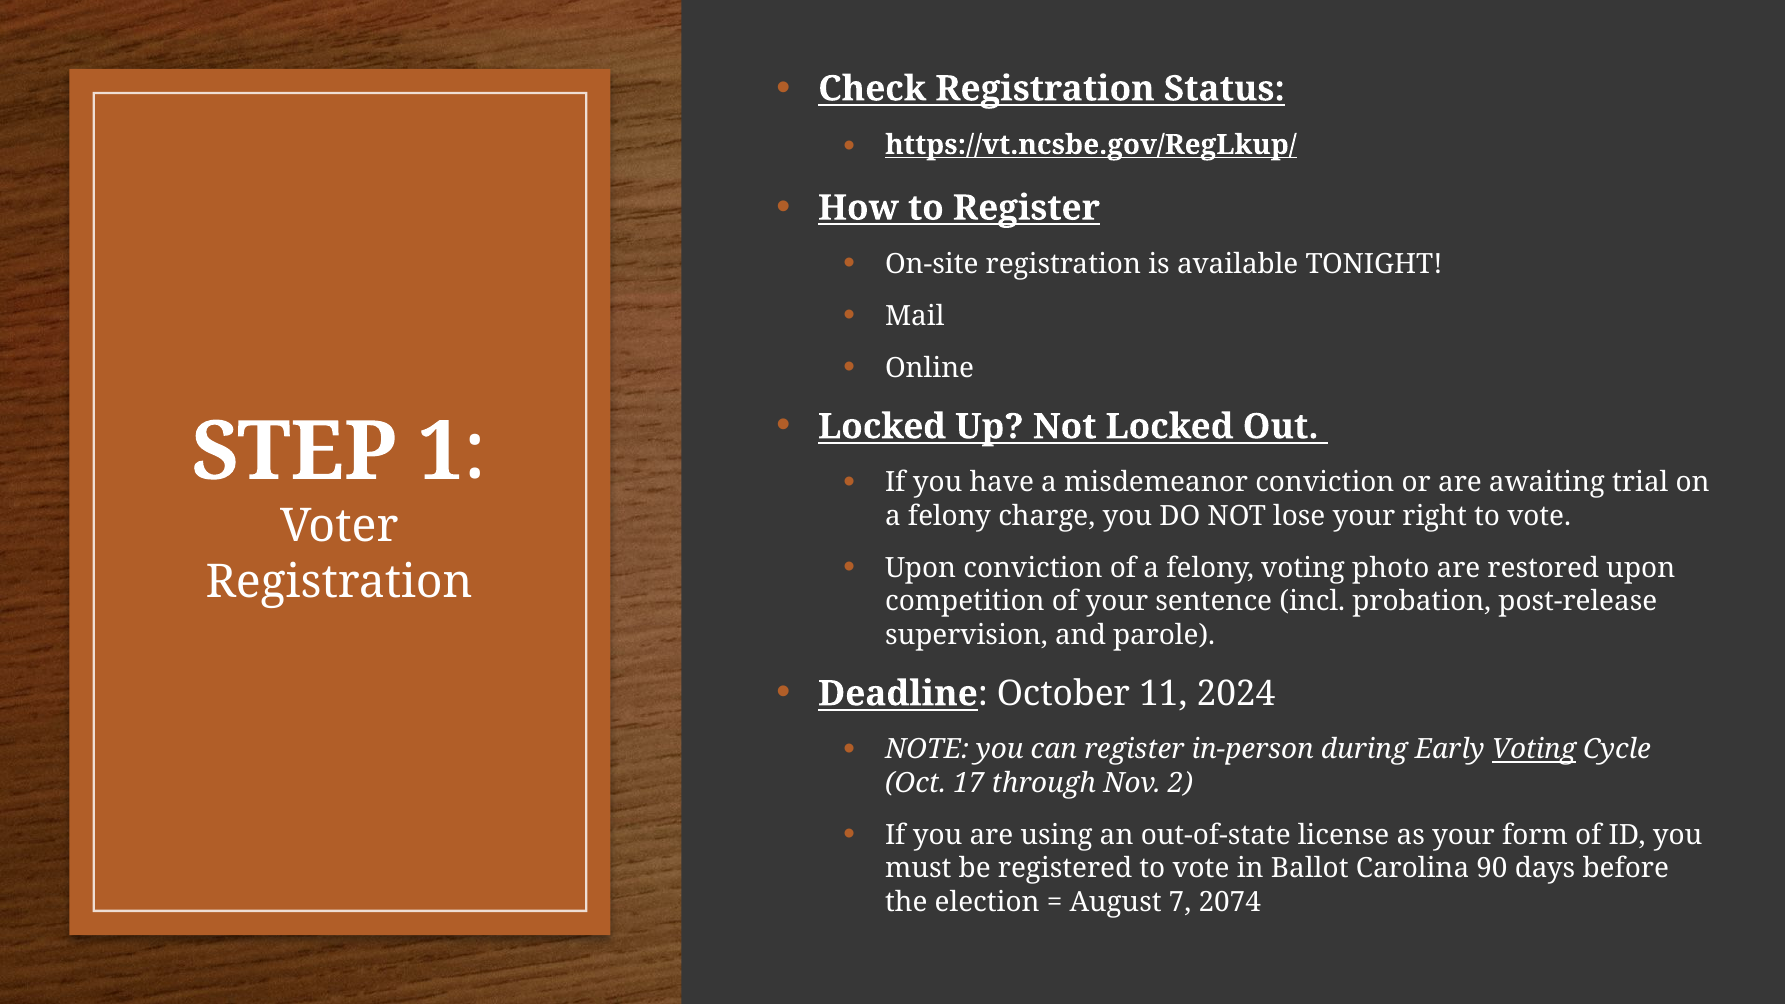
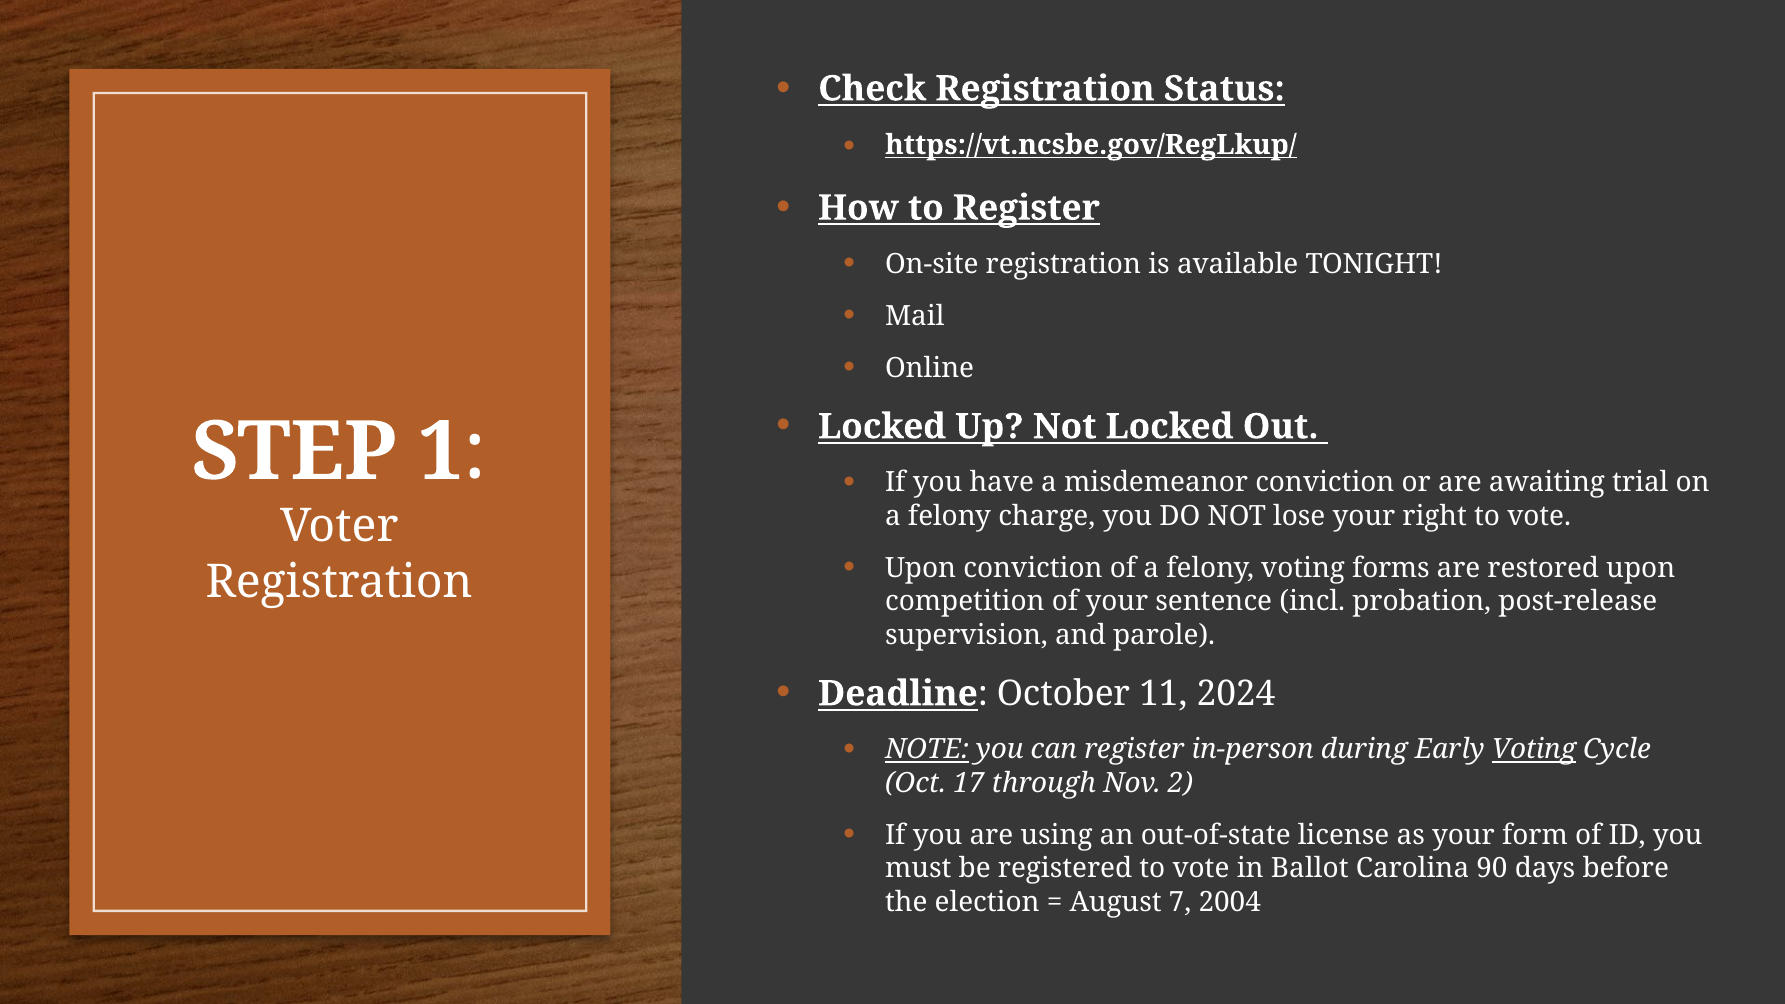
photo: photo -> forms
NOTE underline: none -> present
2074: 2074 -> 2004
